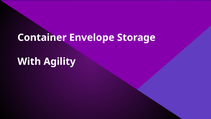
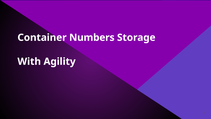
Envelope: Envelope -> Numbers
